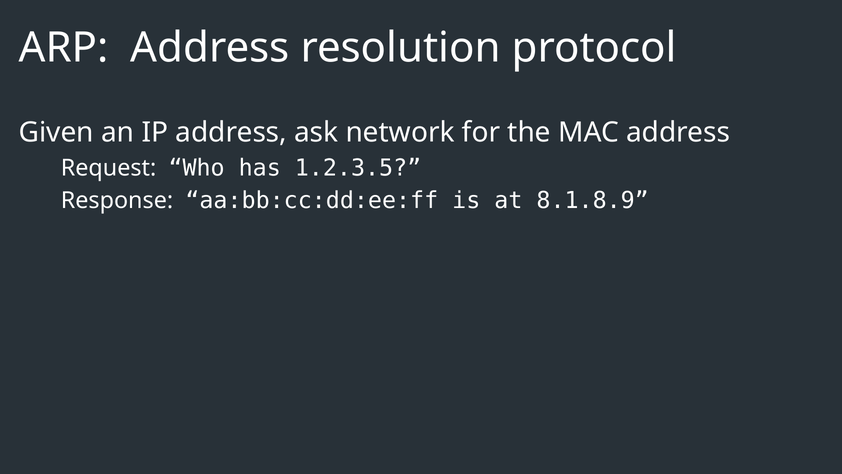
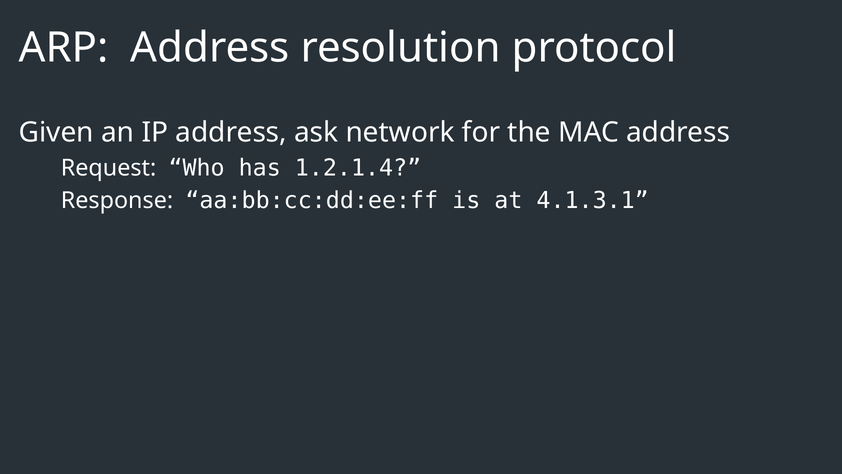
1.2.3.5: 1.2.3.5 -> 1.2.1.4
8.1.8.9: 8.1.8.9 -> 4.1.3.1
